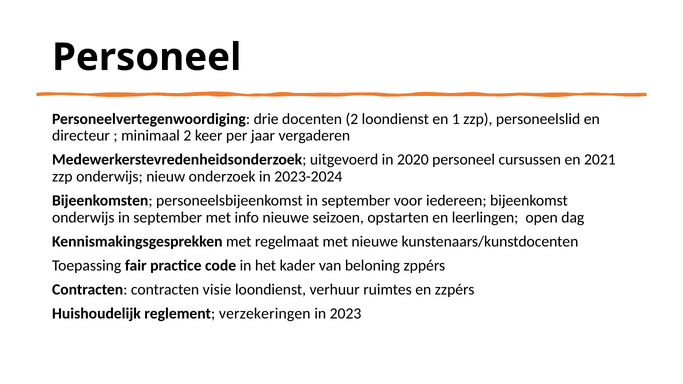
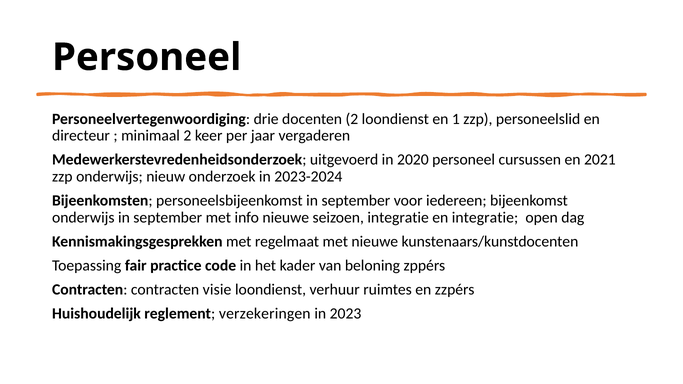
seizoen opstarten: opstarten -> integratie
en leerlingen: leerlingen -> integratie
